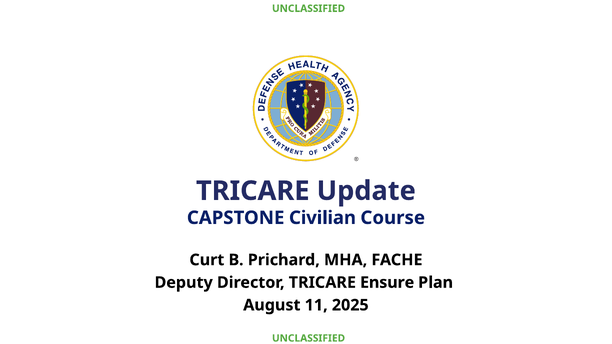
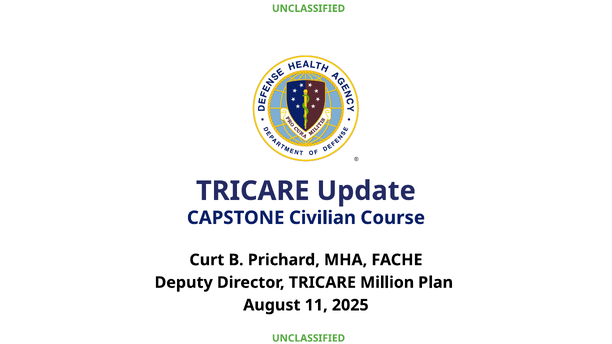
Ensure: Ensure -> Million
